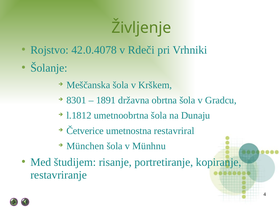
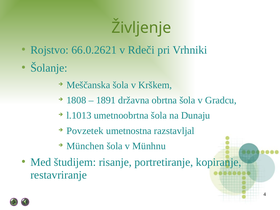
42.0.4078: 42.0.4078 -> 66.0.2621
8301: 8301 -> 1808
l.1812: l.1812 -> l.1013
Četverice: Četverice -> Povzetek
restavriral: restavriral -> razstavljal
